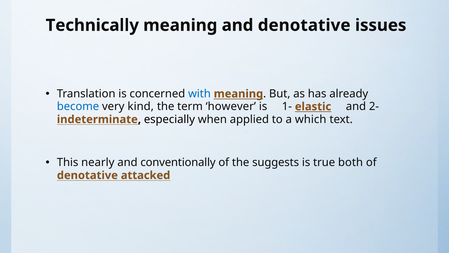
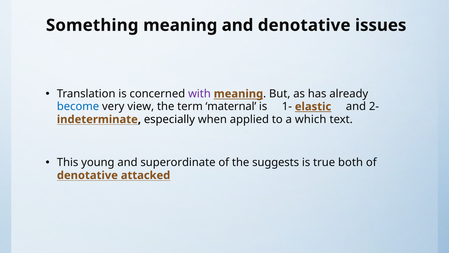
Technically: Technically -> Something
with colour: blue -> purple
kind: kind -> view
however: however -> maternal
nearly: nearly -> young
conventionally: conventionally -> superordinate
